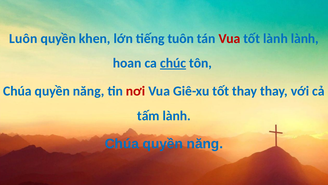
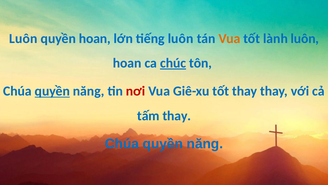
quyền khen: khen -> hoan
tiếng tuôn: tuôn -> luôn
Vua at (229, 38) colour: red -> orange
lành lành: lành -> luôn
quyền at (52, 91) underline: none -> present
tấm lành: lành -> thay
